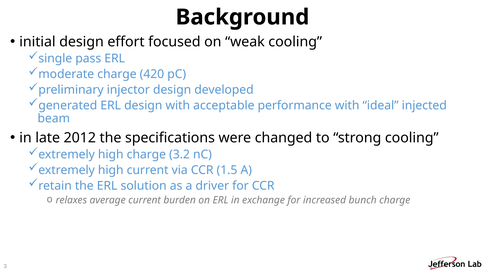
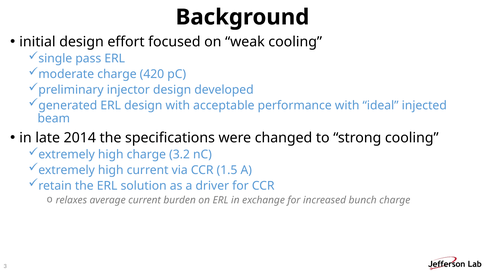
2012: 2012 -> 2014
